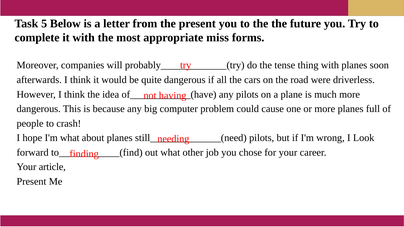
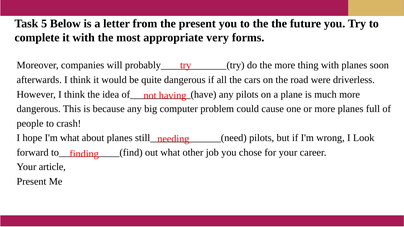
miss: miss -> very
the tense: tense -> more
